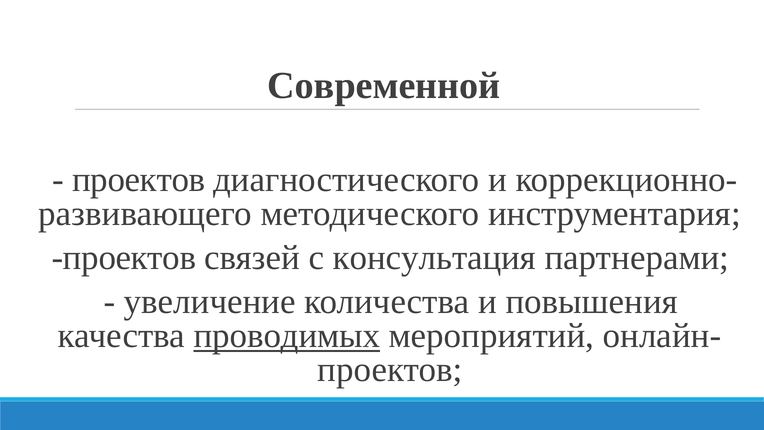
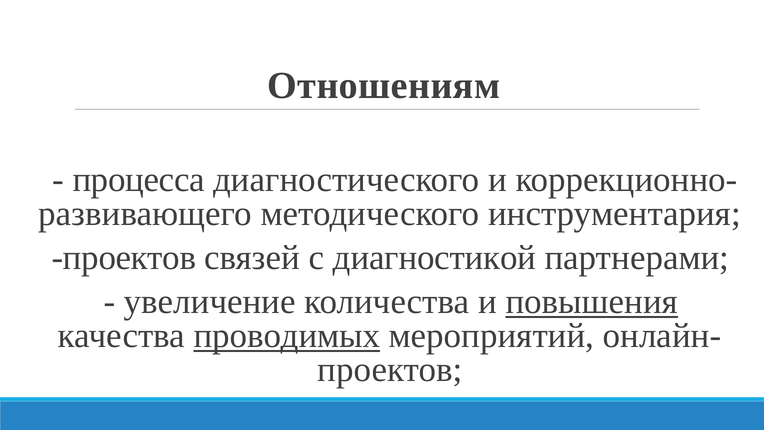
Современной: Современной -> Отношениям
проектов at (139, 180): проектов -> процесса
консультация: консультация -> диагностикой
повышения underline: none -> present
